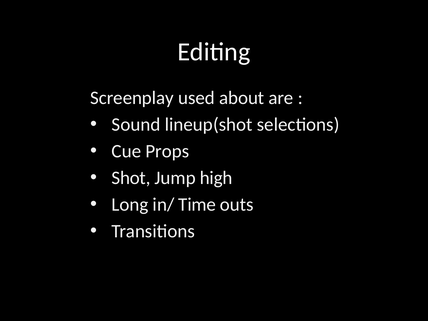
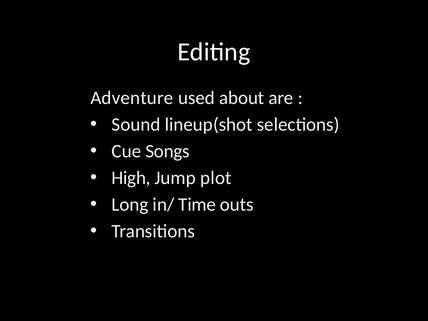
Screenplay: Screenplay -> Adventure
Props: Props -> Songs
Shot: Shot -> High
high: high -> plot
